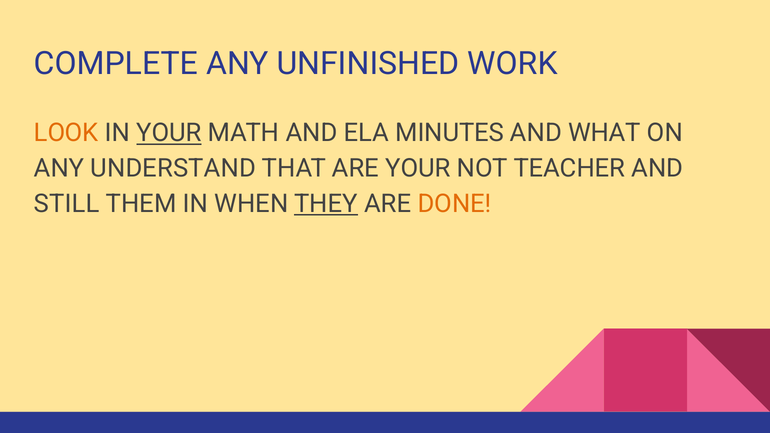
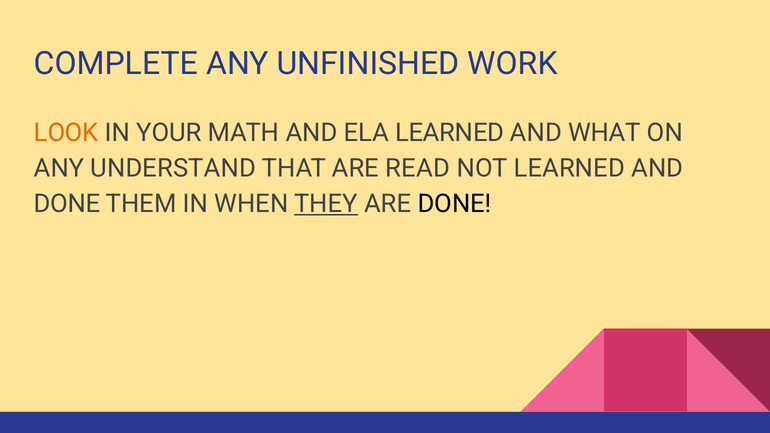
YOUR at (169, 133) underline: present -> none
ELA MINUTES: MINUTES -> LEARNED
ARE YOUR: YOUR -> READ
NOT TEACHER: TEACHER -> LEARNED
STILL at (67, 204): STILL -> DONE
DONE at (455, 204) colour: orange -> black
